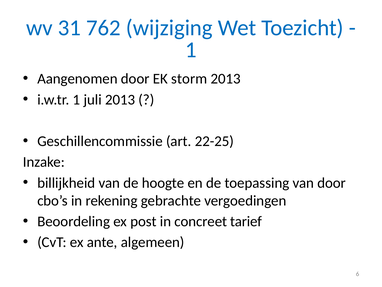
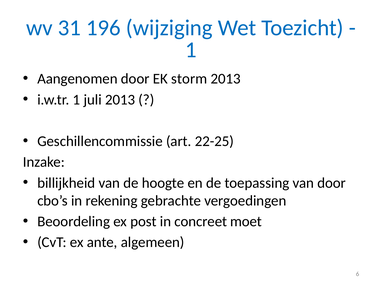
762: 762 -> 196
tarief: tarief -> moet
